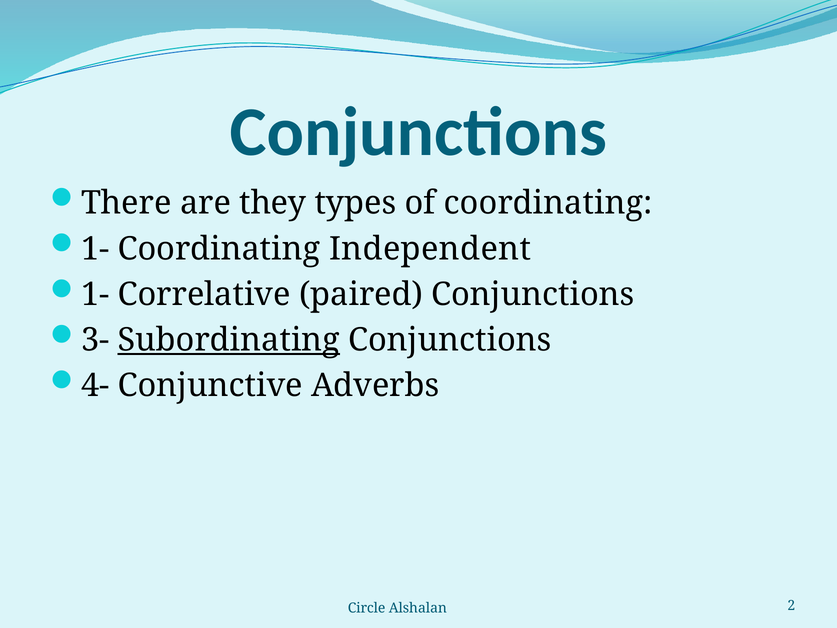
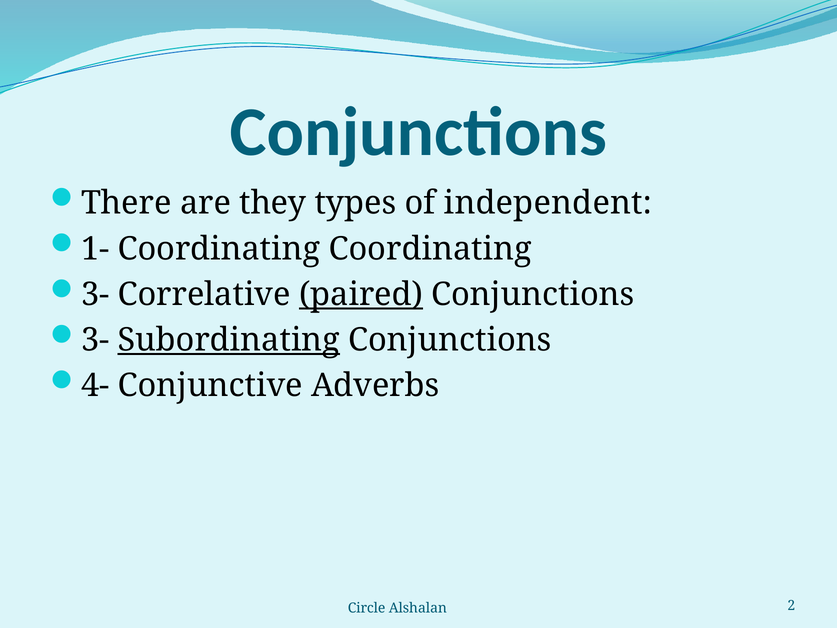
of coordinating: coordinating -> independent
Coordinating Independent: Independent -> Coordinating
1- at (95, 294): 1- -> 3-
paired underline: none -> present
